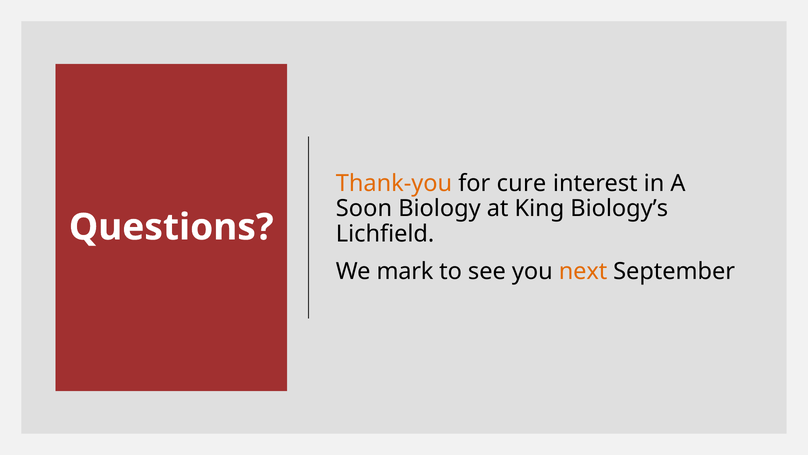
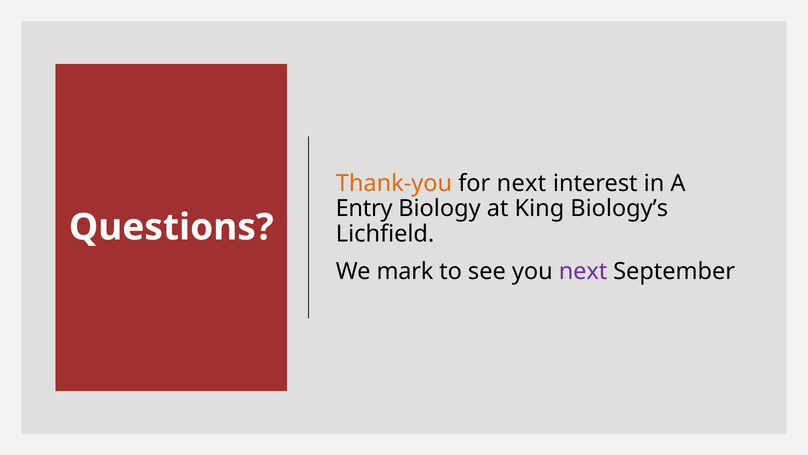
for cure: cure -> next
Soon: Soon -> Entry
next at (583, 271) colour: orange -> purple
